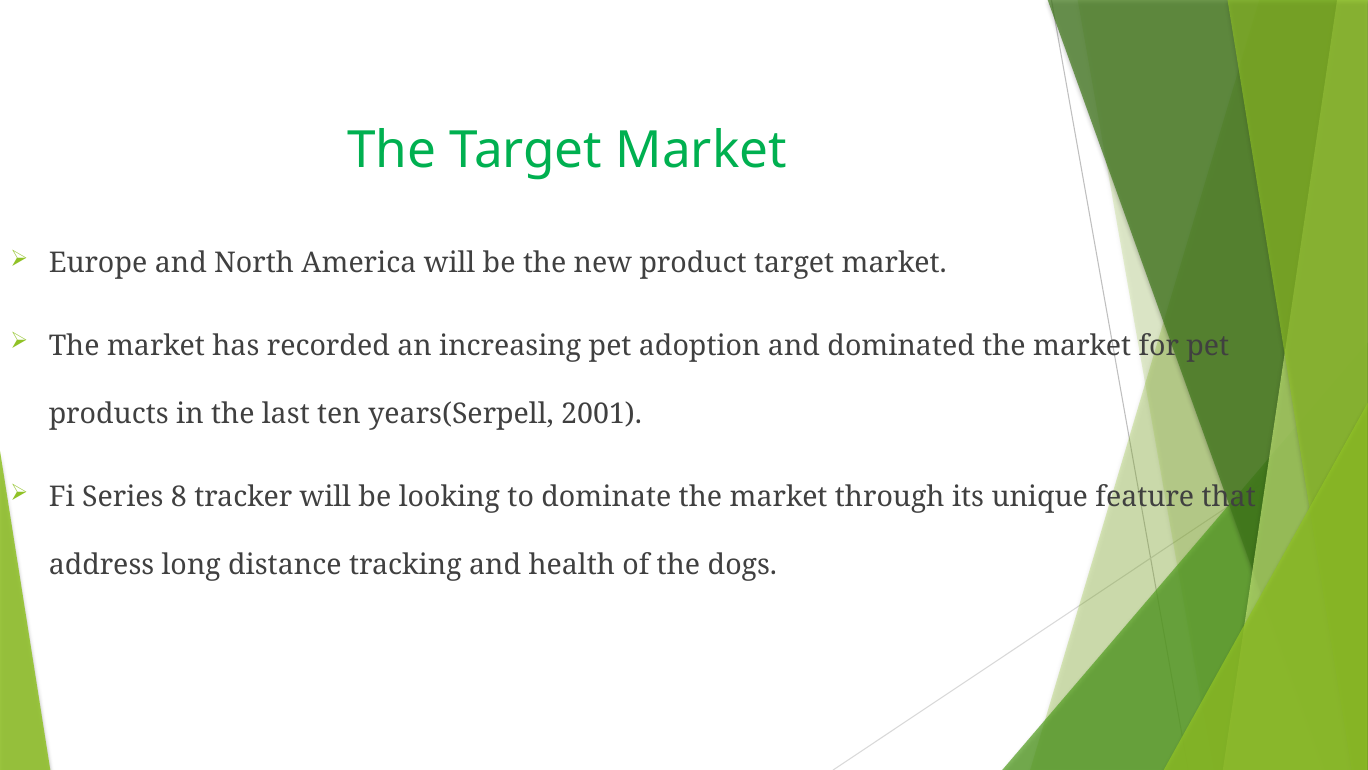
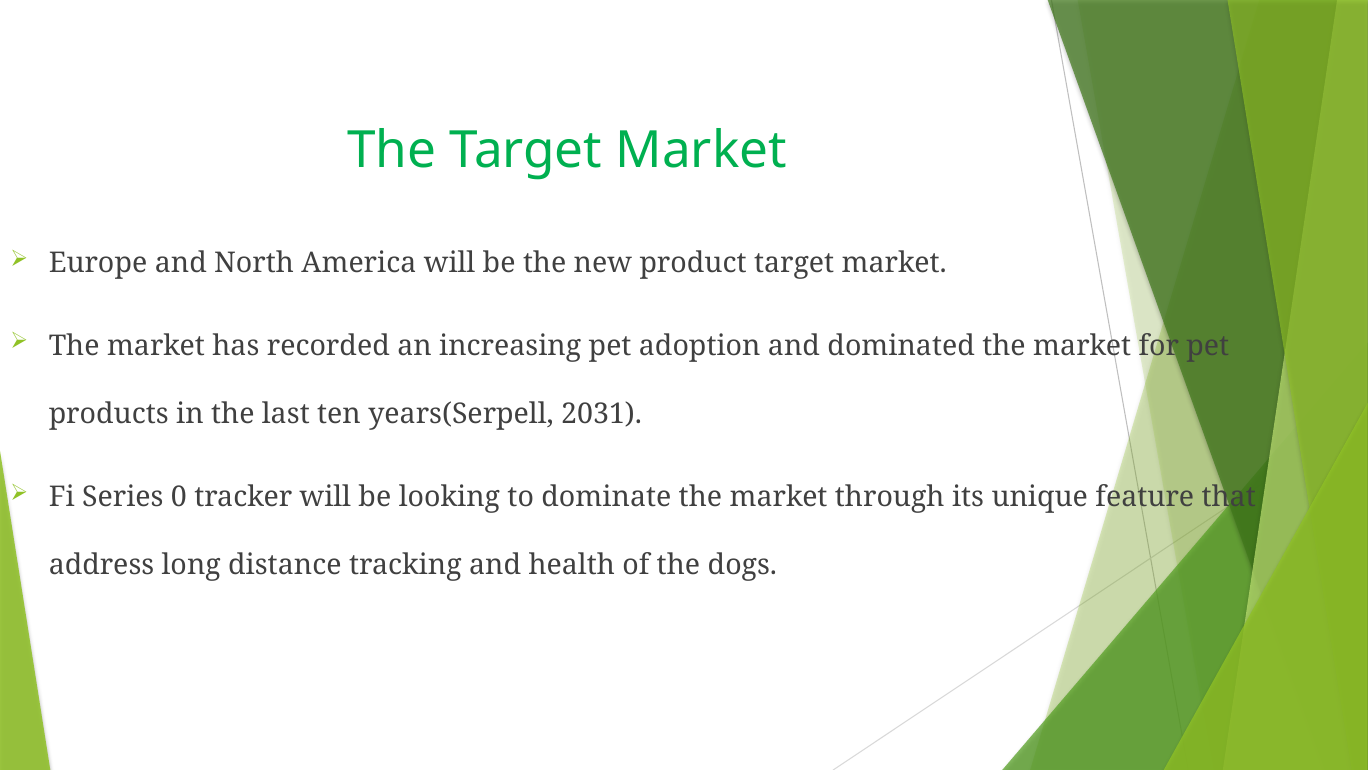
2001: 2001 -> 2031
8: 8 -> 0
